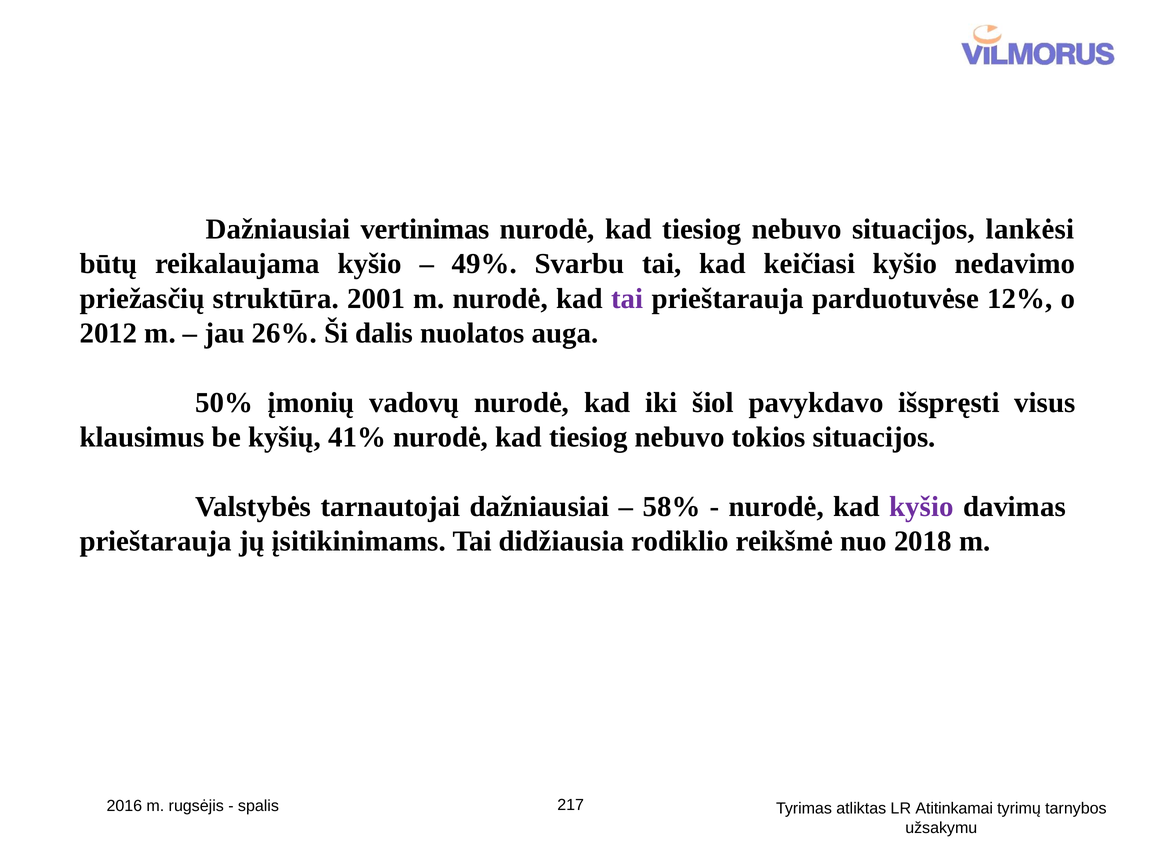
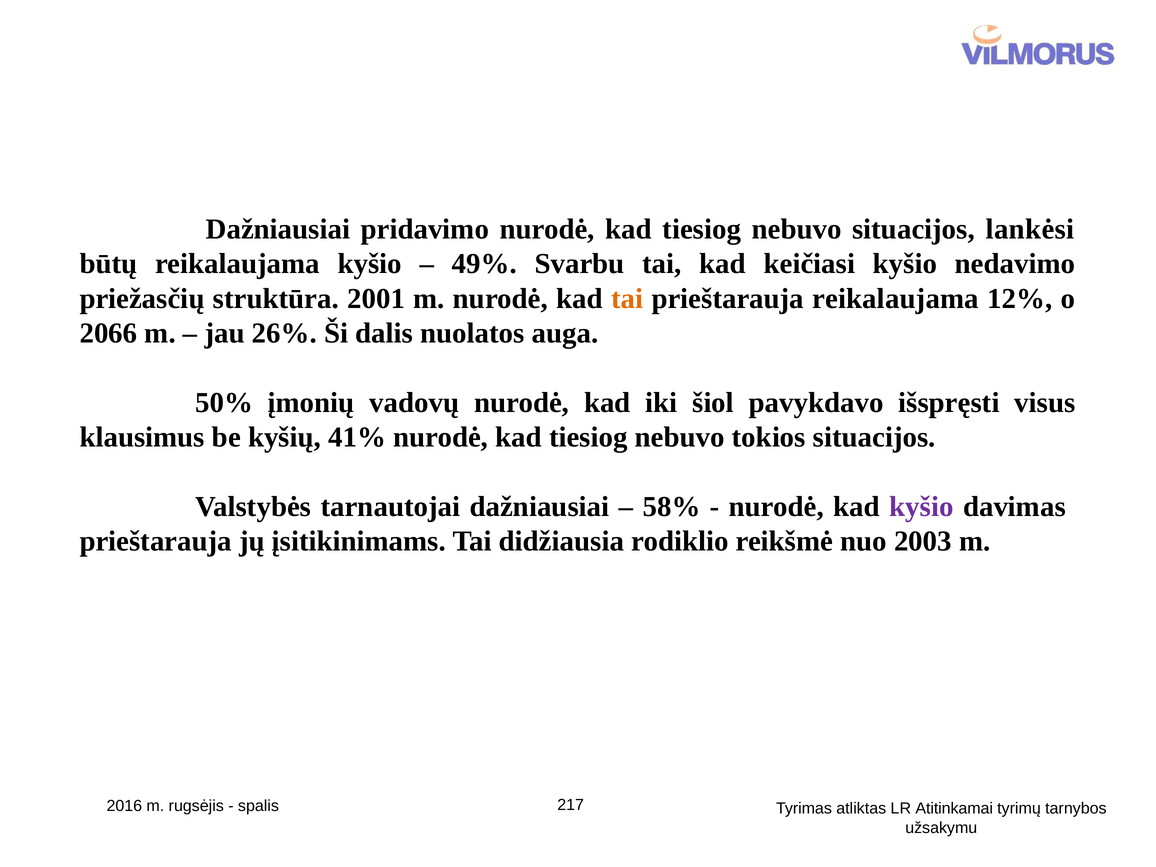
vertinimas: vertinimas -> pridavimo
tai at (627, 299) colour: purple -> orange
prieštarauja parduotuvėse: parduotuvėse -> reikalaujama
2012: 2012 -> 2066
2018: 2018 -> 2003
